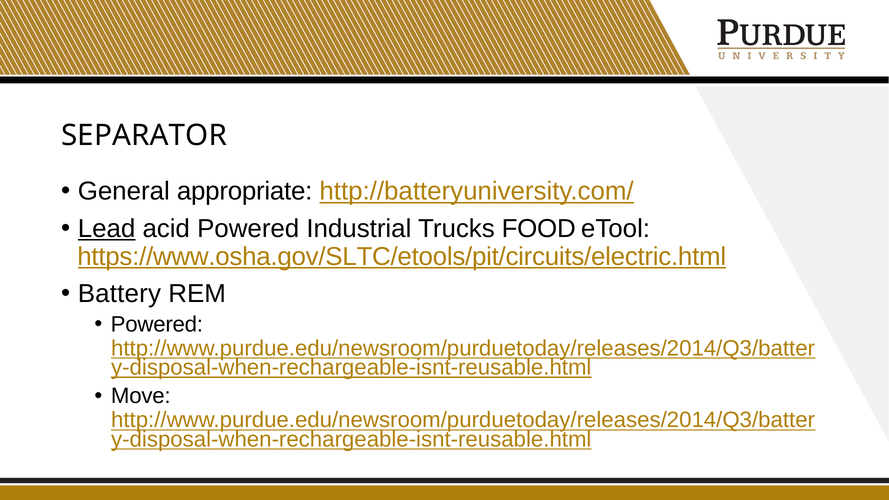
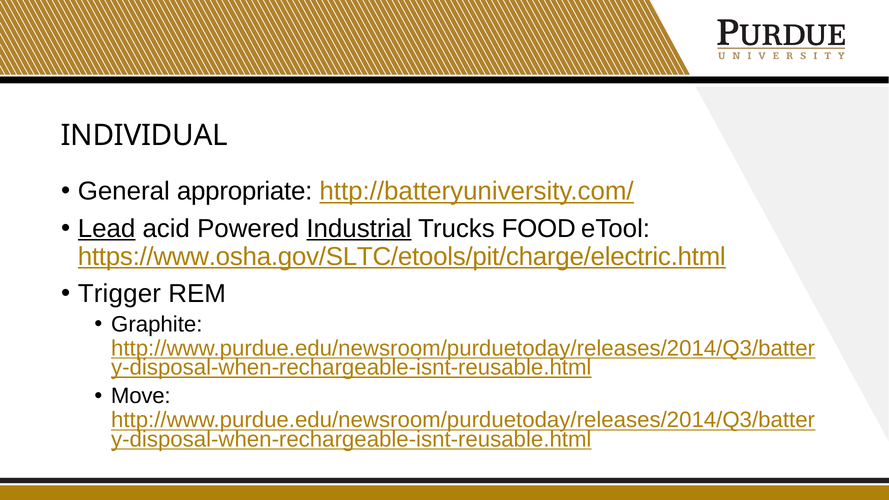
SEPARATOR: SEPARATOR -> INDIVIDUAL
Industrial underline: none -> present
https://www.osha.gov/SLTC/etools/pit/circuits/electric.html: https://www.osha.gov/SLTC/etools/pit/circuits/electric.html -> https://www.osha.gov/SLTC/etools/pit/charge/electric.html
Battery: Battery -> Trigger
Powered at (157, 324): Powered -> Graphite
